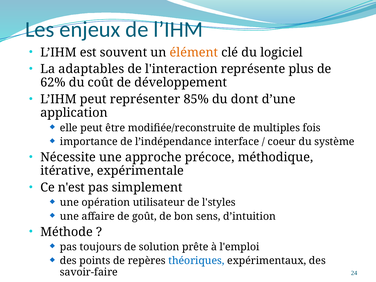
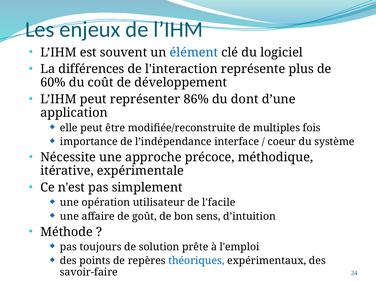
élément colour: orange -> blue
adaptables: adaptables -> différences
62%: 62% -> 60%
85%: 85% -> 86%
l'styles: l'styles -> l'facile
